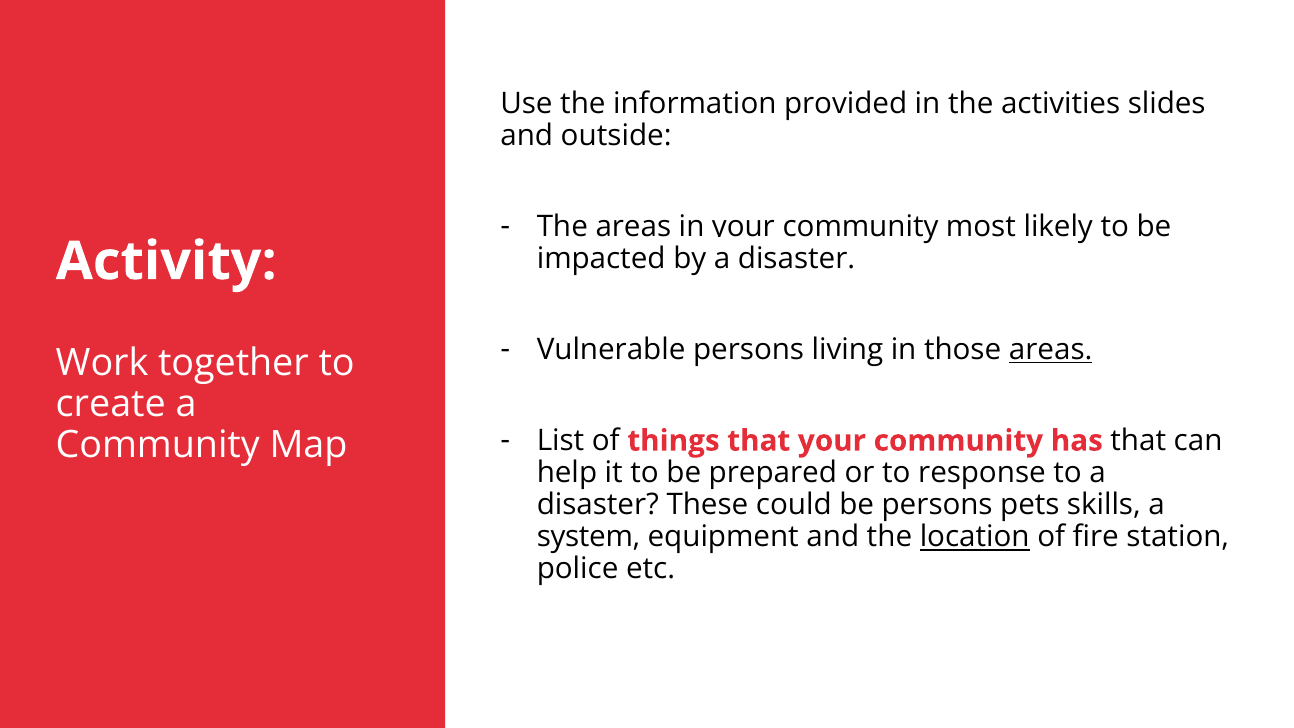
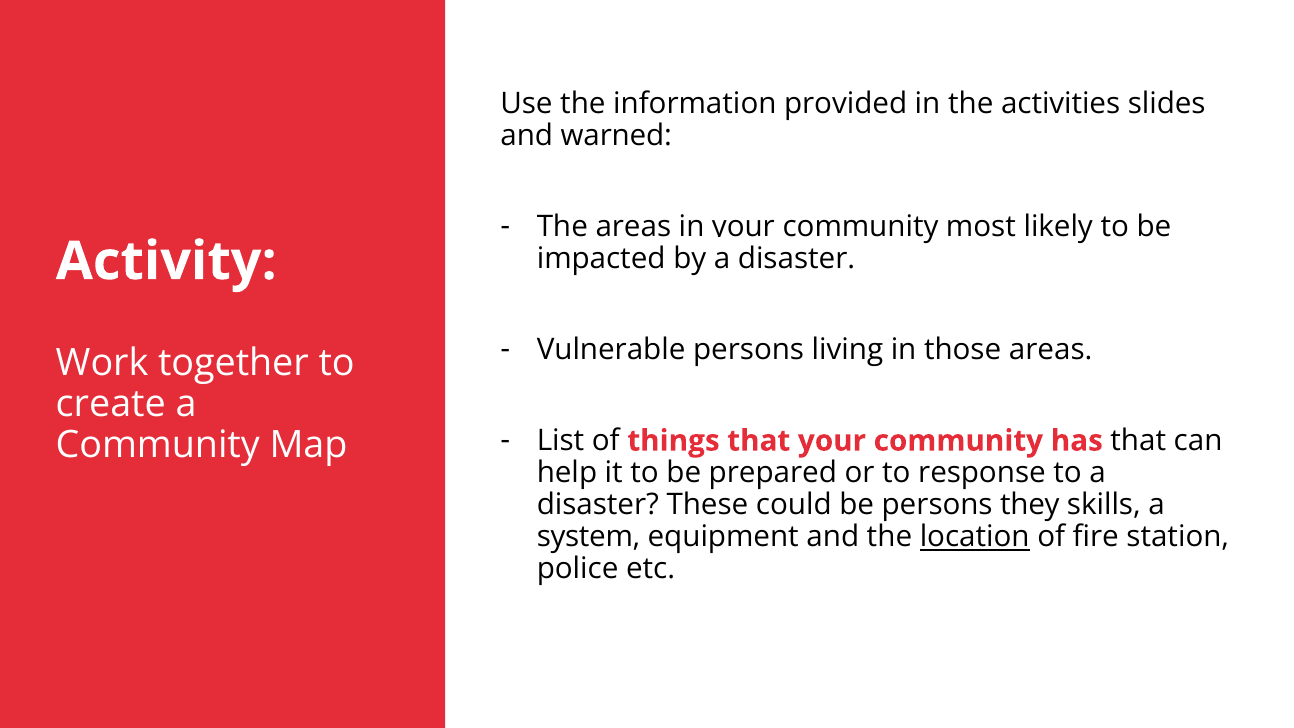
outside: outside -> warned
areas at (1051, 350) underline: present -> none
pets: pets -> they
